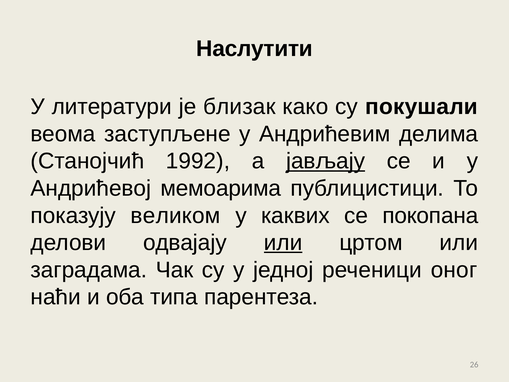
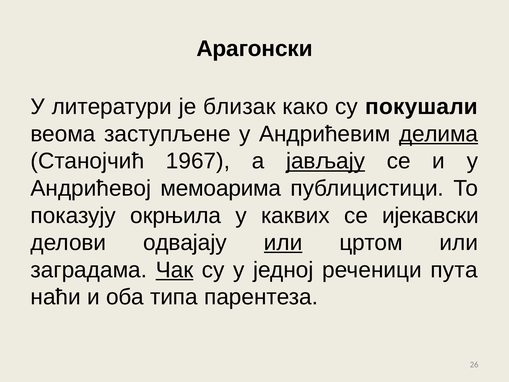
Наслутити: Наслутити -> Арагонски
делима underline: none -> present
1992: 1992 -> 1967
великом: великом -> окрњила
покопана: покопана -> ијекавски
Чак underline: none -> present
оног: оног -> пута
